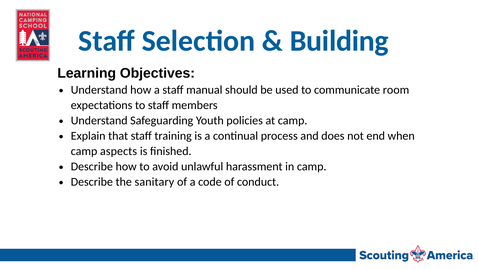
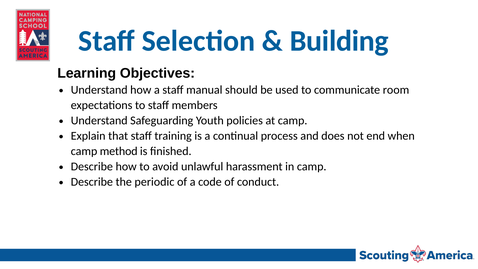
aspects: aspects -> method
sanitary: sanitary -> periodic
